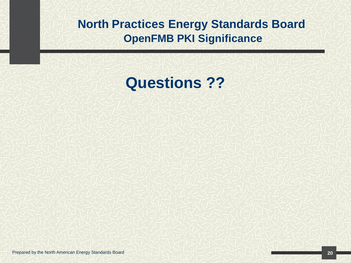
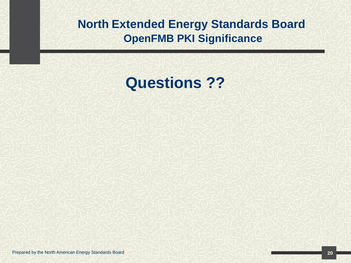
Practices: Practices -> Extended
